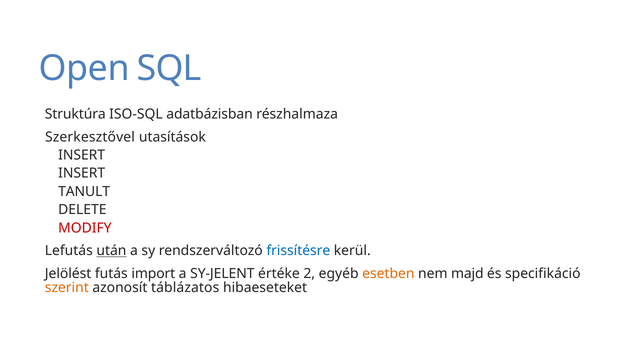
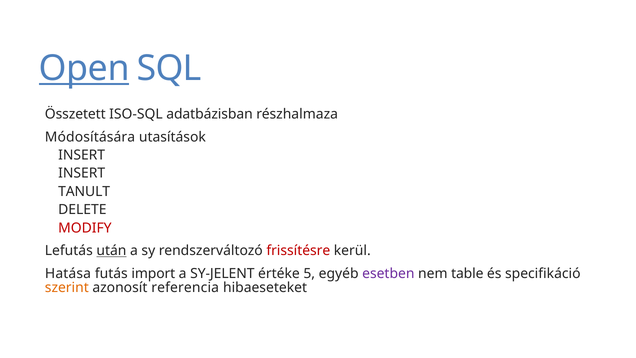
Open underline: none -> present
Struktúra: Struktúra -> Összetett
Szerkesztővel: Szerkesztővel -> Módosítására
frissítésre colour: blue -> red
Jelölést: Jelölést -> Hatása
2: 2 -> 5
esetben colour: orange -> purple
majd: majd -> table
táblázatos: táblázatos -> referencia
